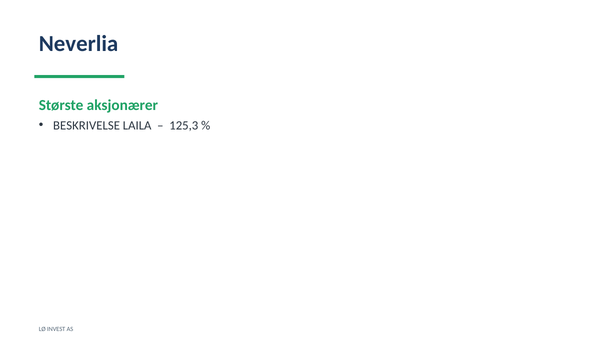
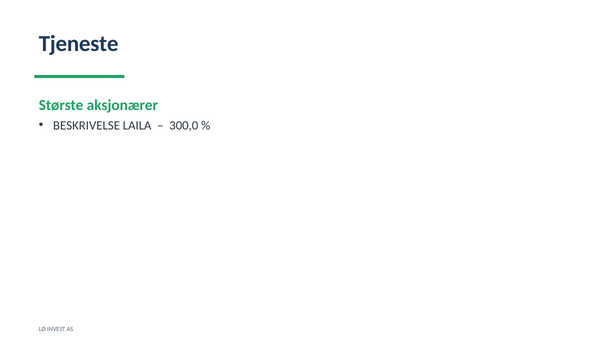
Neverlia: Neverlia -> Tjeneste
125,3: 125,3 -> 300,0
